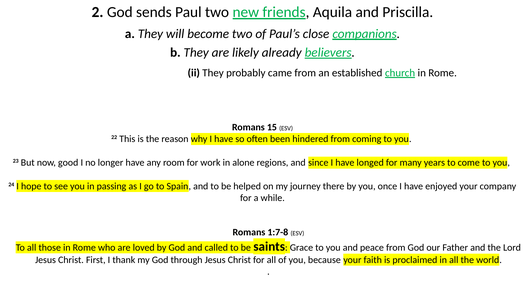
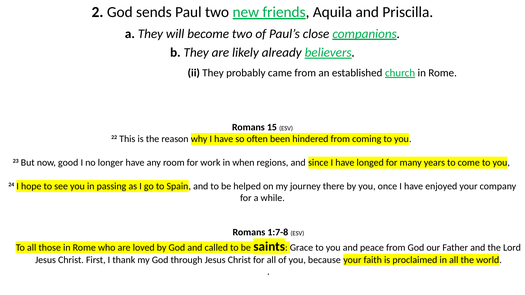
alone: alone -> when
